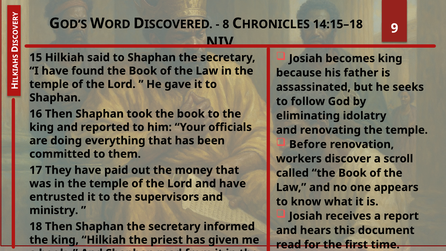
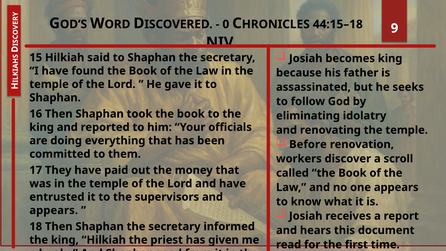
8: 8 -> 0
14:15–18: 14:15–18 -> 44:15–18
ministry at (54, 210): ministry -> appears
